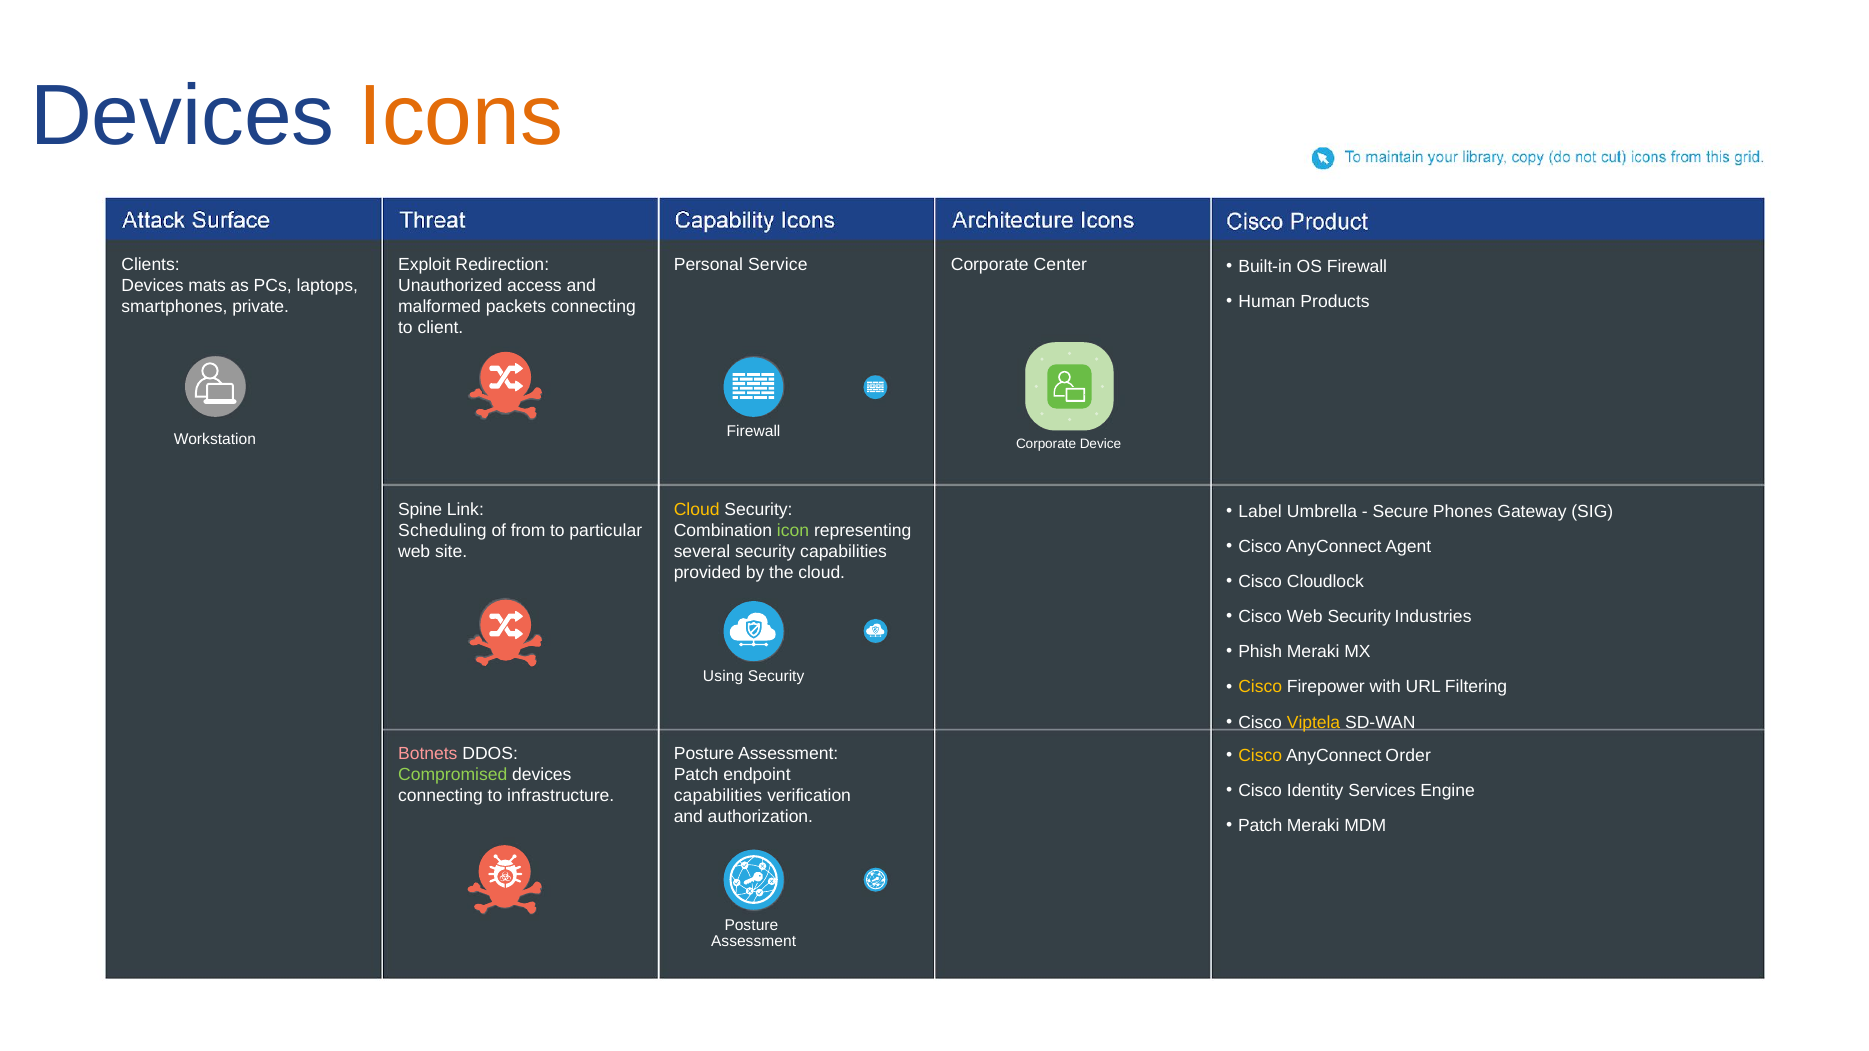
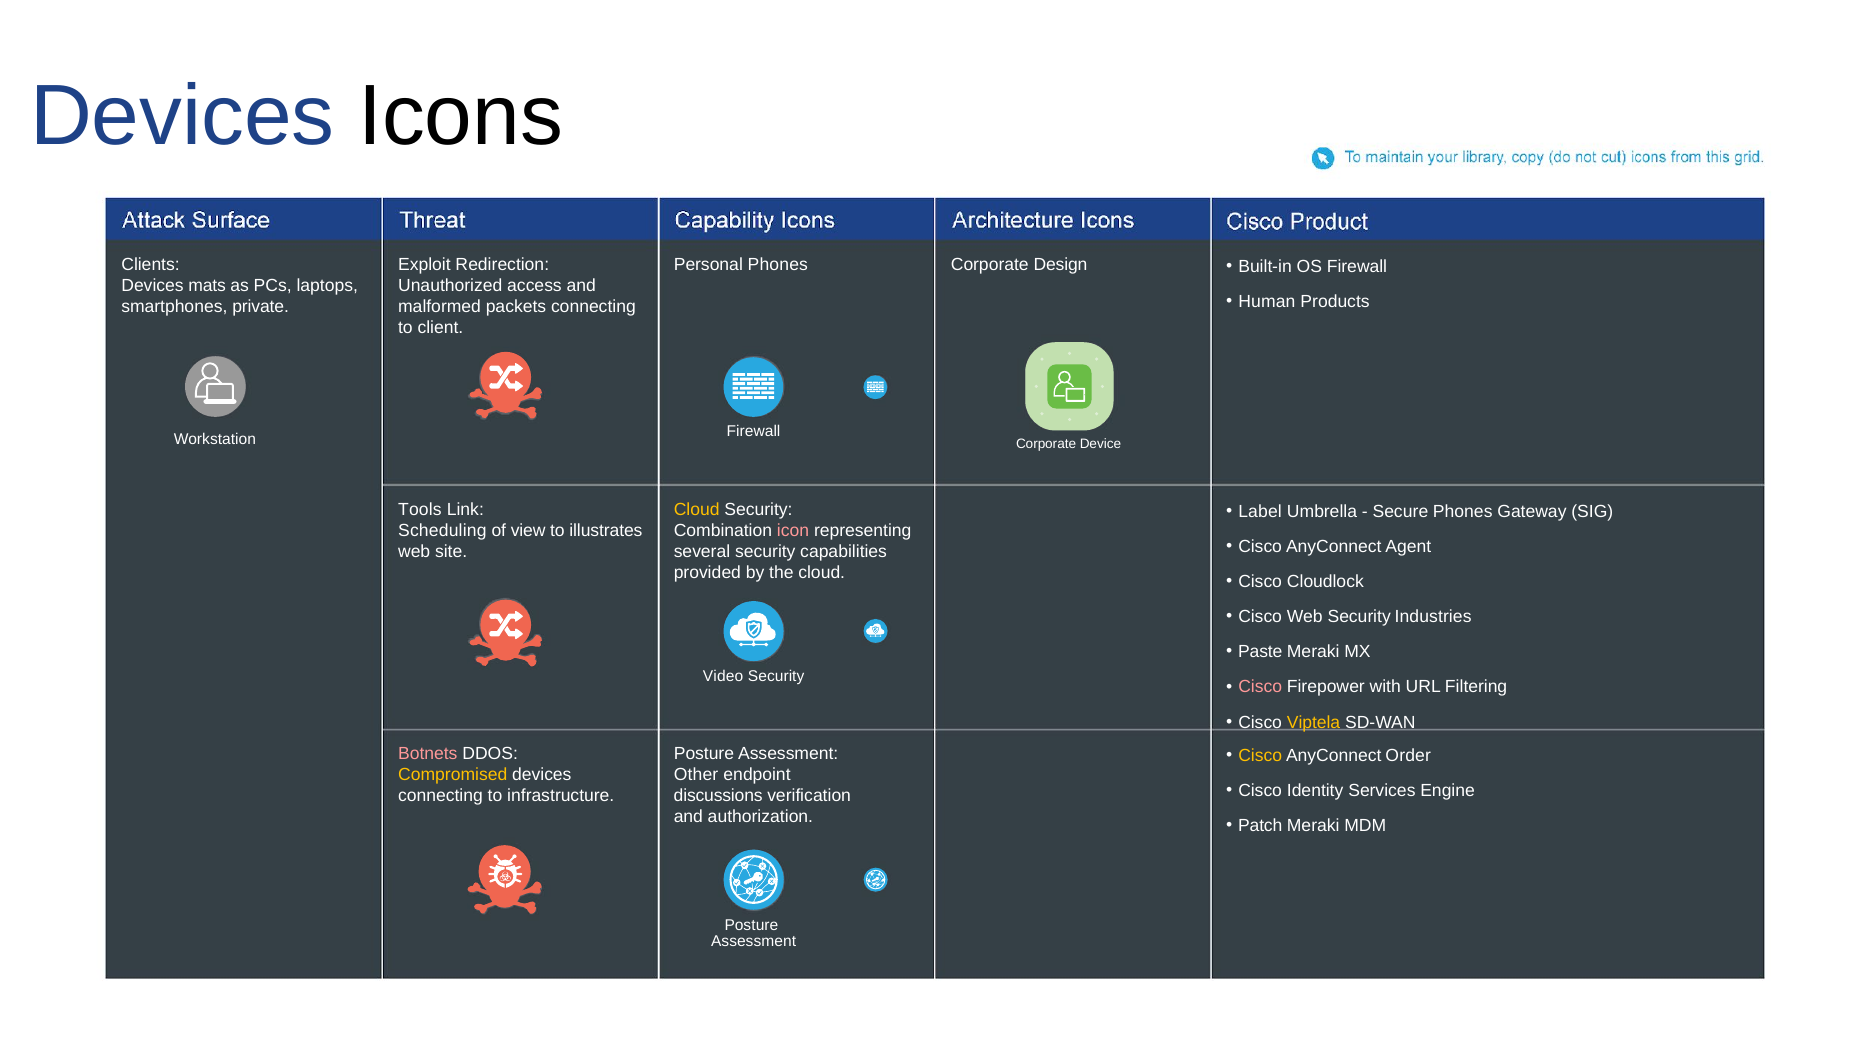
Icons colour: orange -> black
Personal Service: Service -> Phones
Center: Center -> Design
Spine: Spine -> Tools
from: from -> view
particular: particular -> illustrates
icon colour: light green -> pink
Phish: Phish -> Paste
Using: Using -> Video
Cisco at (1260, 687) colour: yellow -> pink
Compromised colour: light green -> yellow
Patch at (696, 775): Patch -> Other
capabilities at (718, 796): capabilities -> discussions
